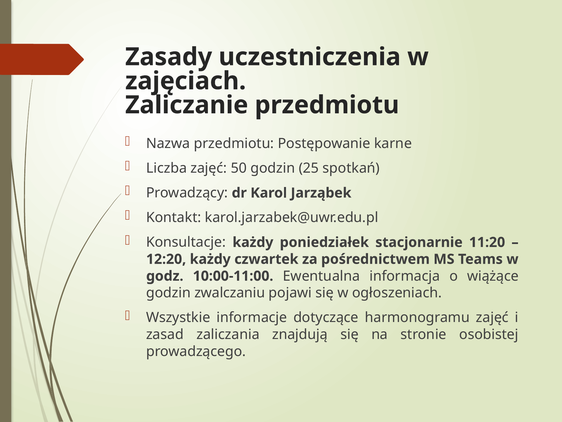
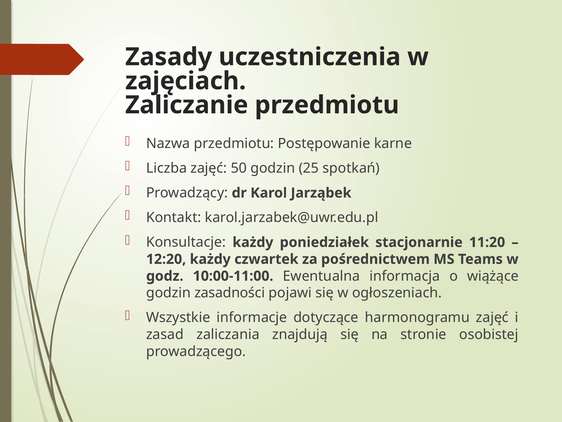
zwalczaniu: zwalczaniu -> zasadności
